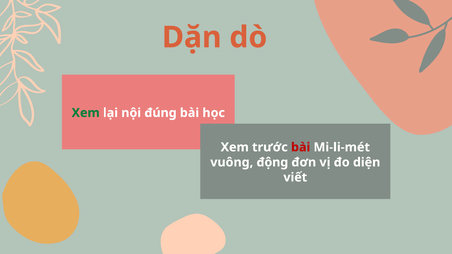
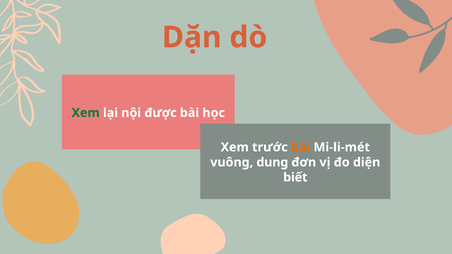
đúng: đúng -> được
bài at (301, 147) colour: red -> orange
động: động -> dung
viết: viết -> biết
